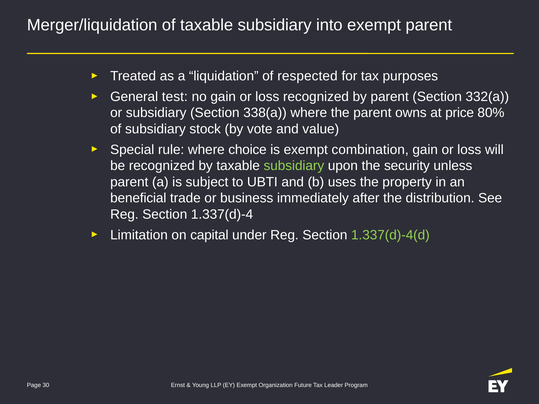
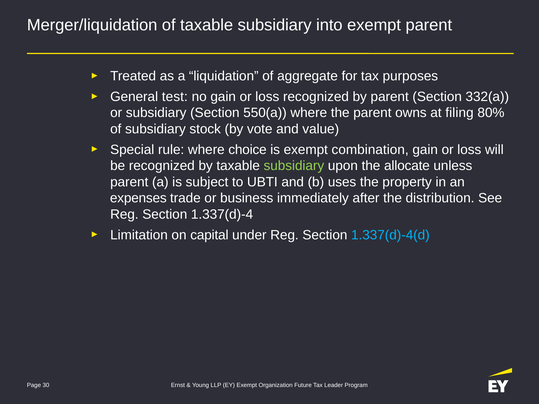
respected: respected -> aggregate
338(a: 338(a -> 550(a
price: price -> filing
security: security -> allocate
beneficial: beneficial -> expenses
1.337(d)-4(d colour: light green -> light blue
